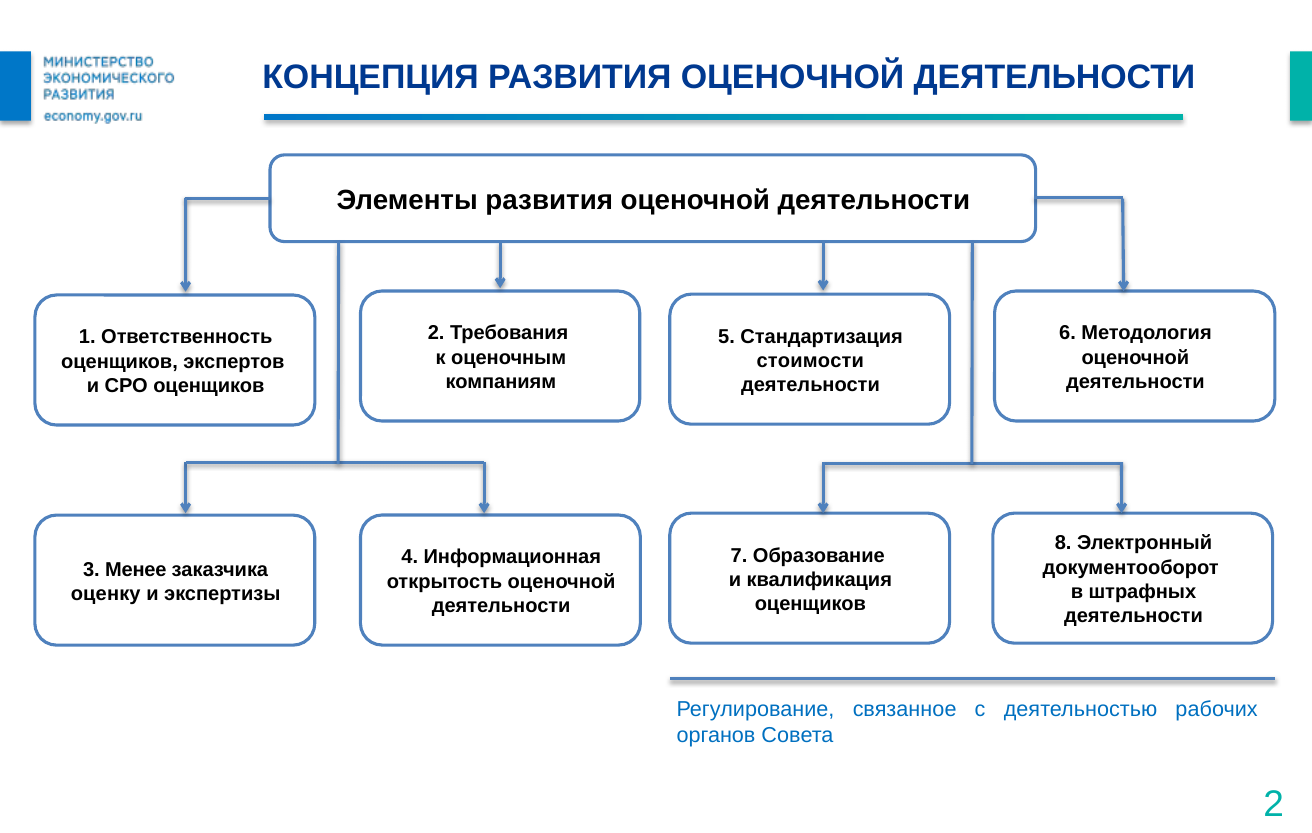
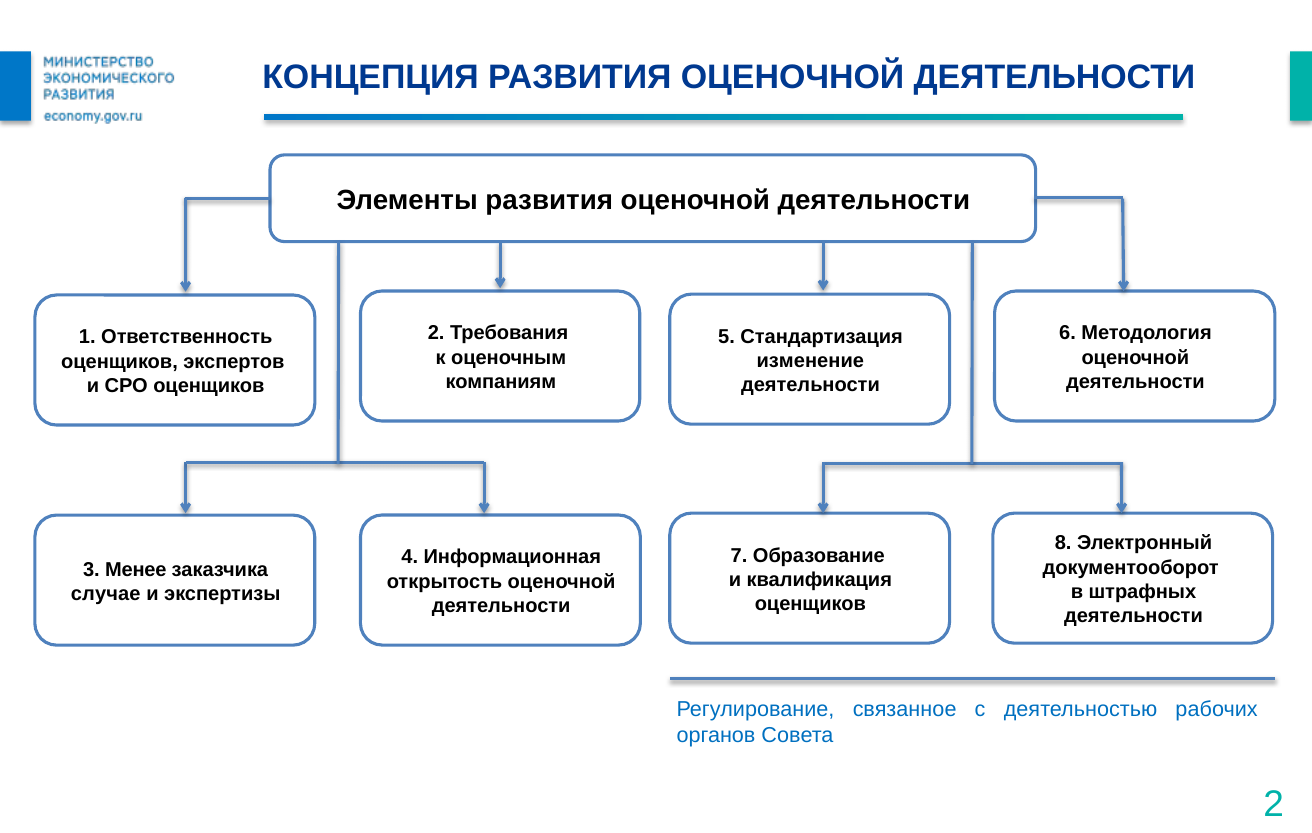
стоимости: стоимости -> изменение
оценку: оценку -> случае
